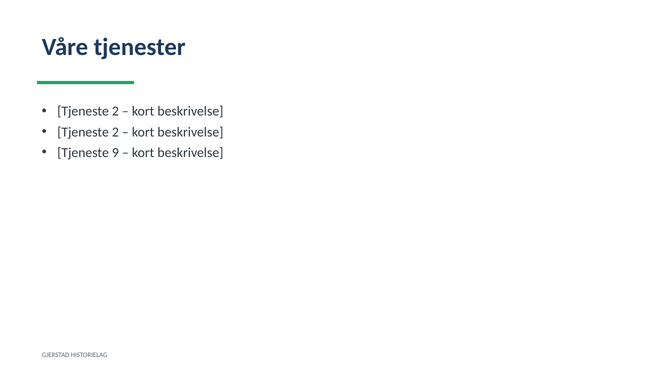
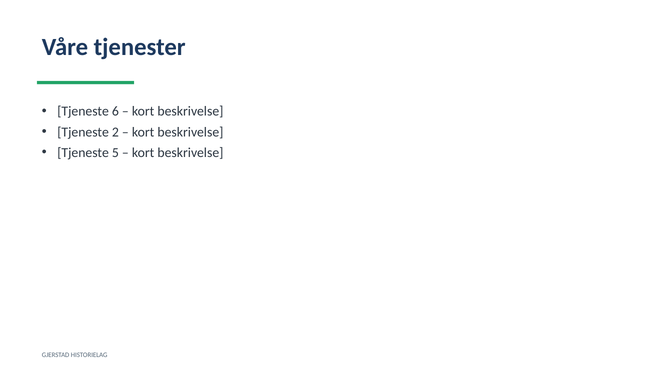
2 at (115, 111): 2 -> 6
9: 9 -> 5
